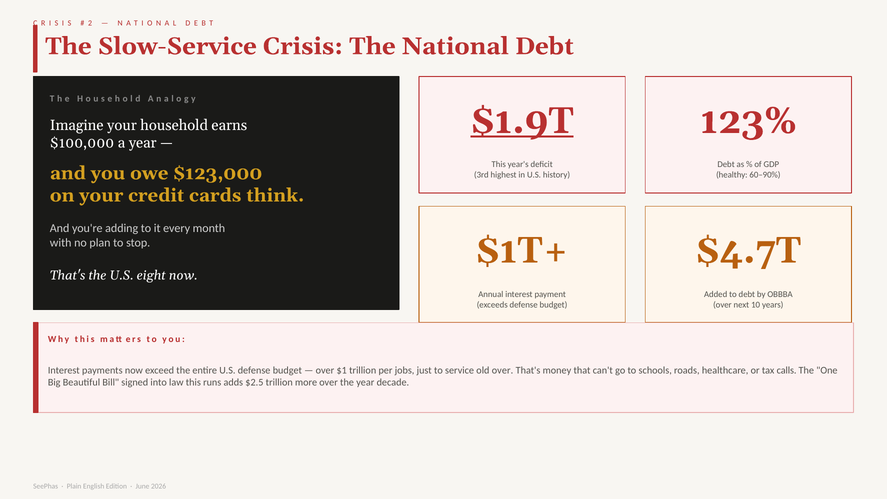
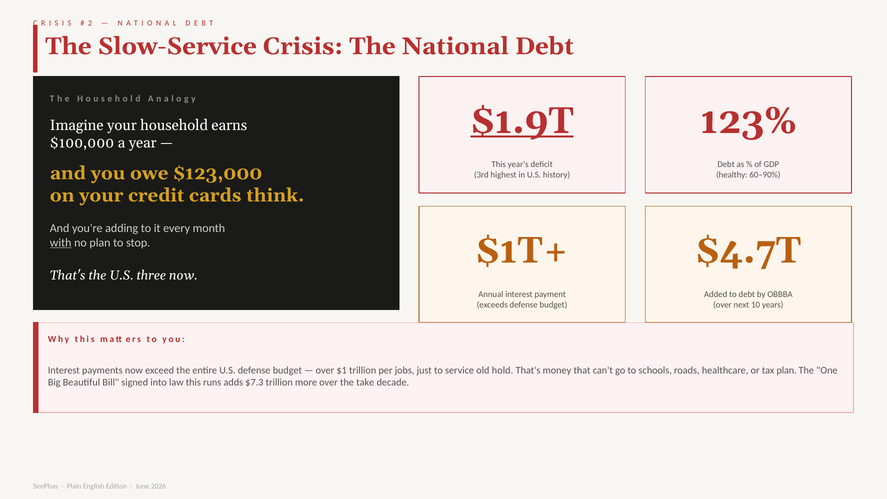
with underline: none -> present
eight: eight -> three
old over: over -> hold
tax calls: calls -> plan
$2.5: $2.5 -> $7.3
the year: year -> take
